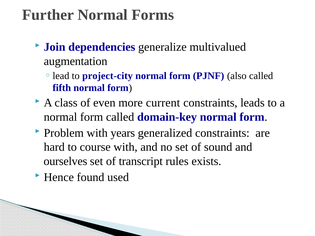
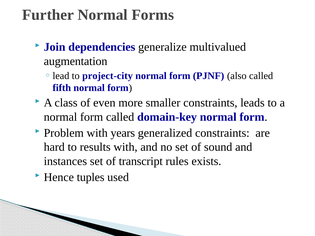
current: current -> smaller
course: course -> results
ourselves: ourselves -> instances
found: found -> tuples
